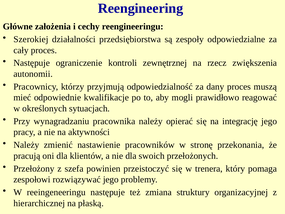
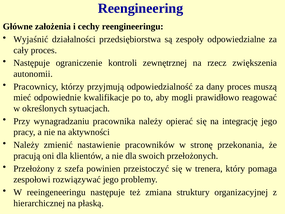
Szerokiej: Szerokiej -> Wyjaśnić
